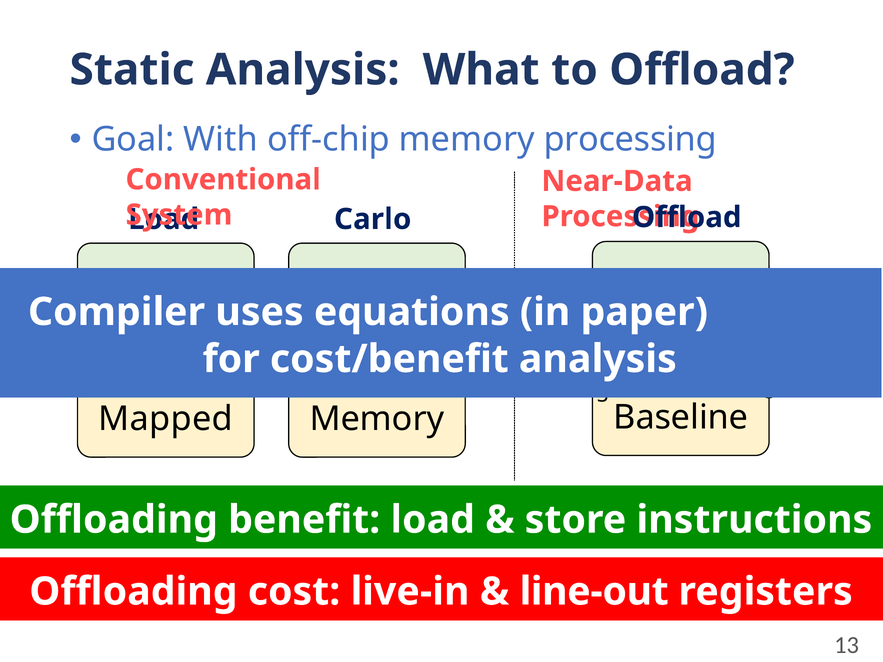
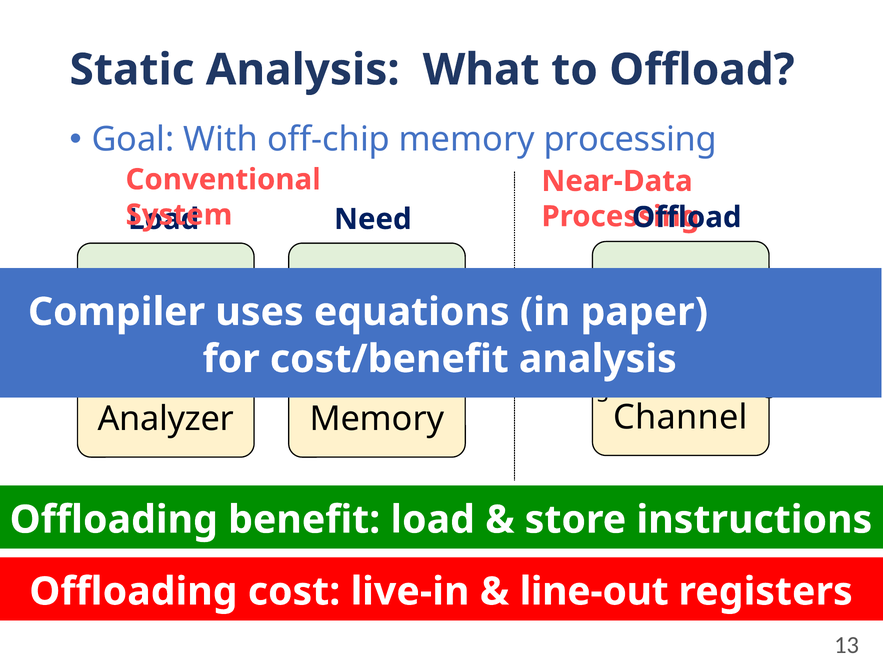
Carlo: Carlo -> Need
Baseline: Baseline -> Channel
Mapped: Mapped -> Analyzer
